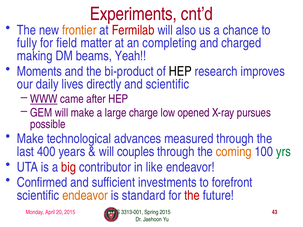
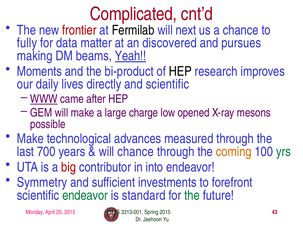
Experiments: Experiments -> Complicated
frontier colour: orange -> red
Fermilab colour: red -> black
also: also -> next
field: field -> data
completing: completing -> discovered
charged: charged -> pursues
Yeah underline: none -> present
pursues: pursues -> mesons
400: 400 -> 700
will couples: couples -> chance
like: like -> into
Confirmed: Confirmed -> Symmetry
endeavor at (85, 196) colour: orange -> green
the at (192, 196) colour: red -> green
